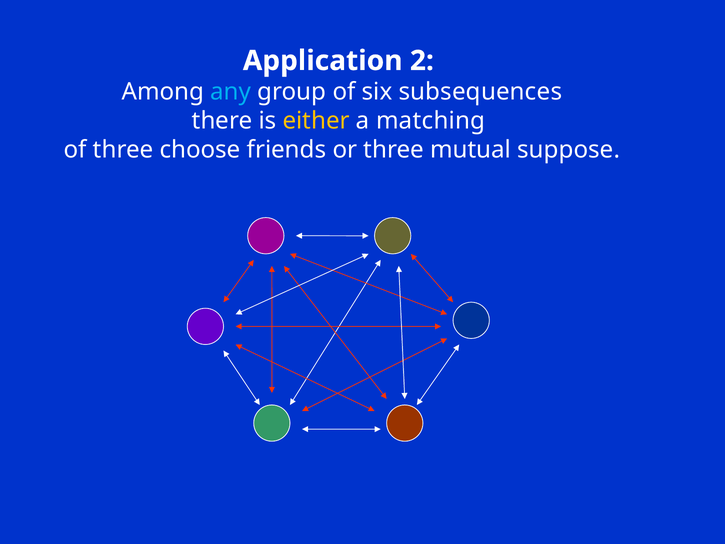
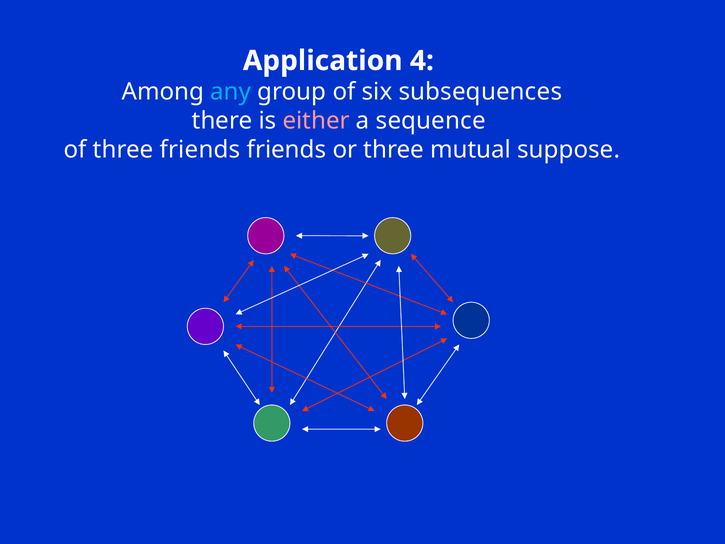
2: 2 -> 4
either colour: yellow -> pink
matching: matching -> sequence
three choose: choose -> friends
